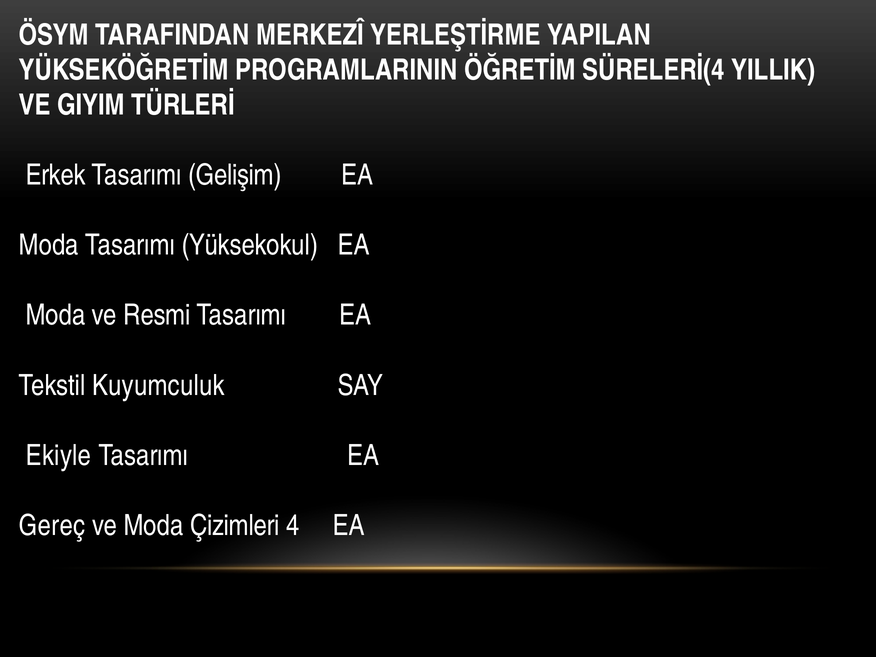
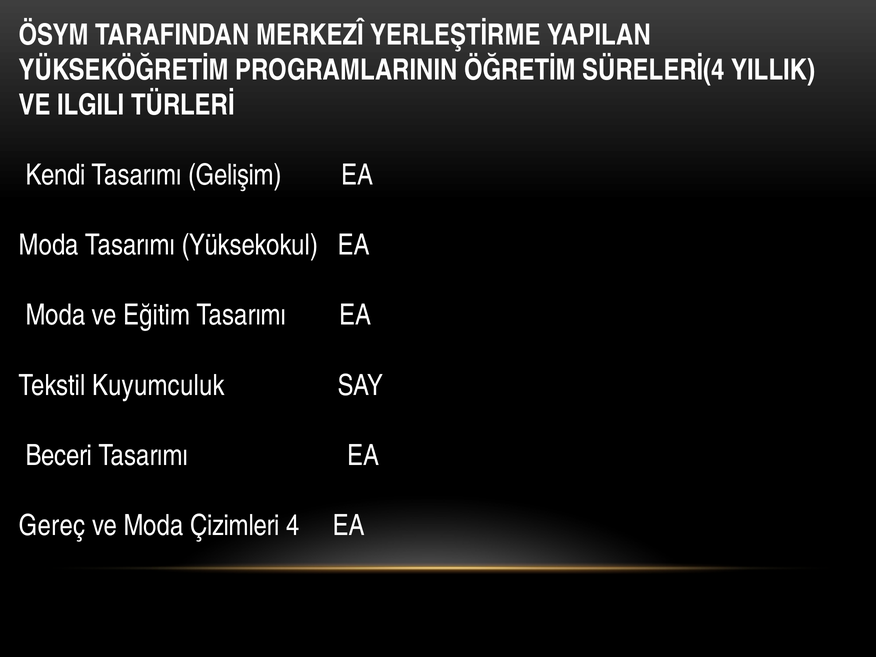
GIYIM: GIYIM -> ILGILI
Erkek: Erkek -> Kendi
Resmi: Resmi -> Eğitim
Ekiyle: Ekiyle -> Beceri
